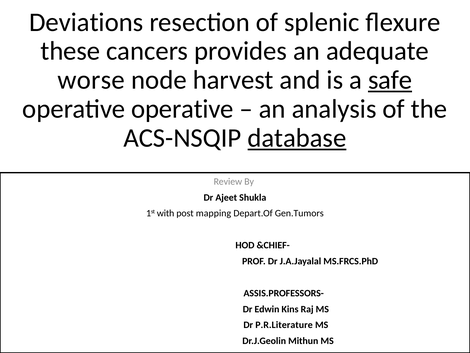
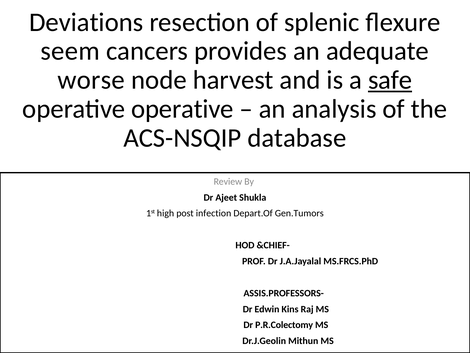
these: these -> seem
database underline: present -> none
with: with -> high
mapping: mapping -> infection
P.R.Literature: P.R.Literature -> P.R.Colectomy
